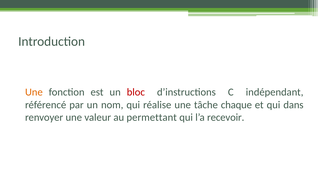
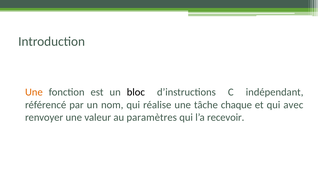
bloc colour: red -> black
dans: dans -> avec
permettant: permettant -> paramètres
